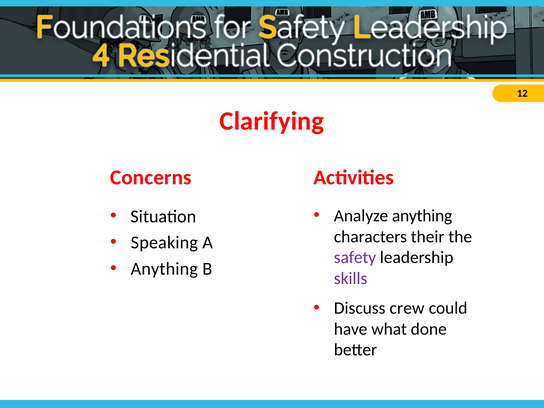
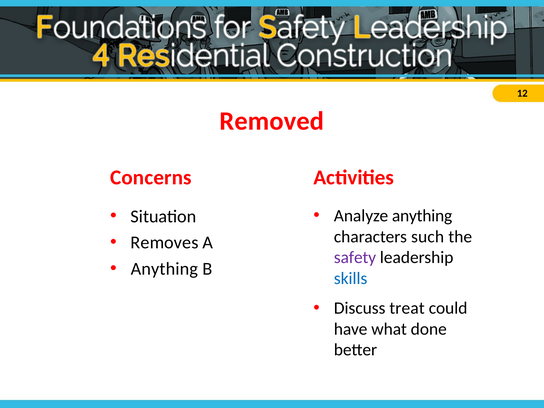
Clarifying: Clarifying -> Removed
their: their -> such
Speaking: Speaking -> Removes
skills colour: purple -> blue
crew: crew -> treat
